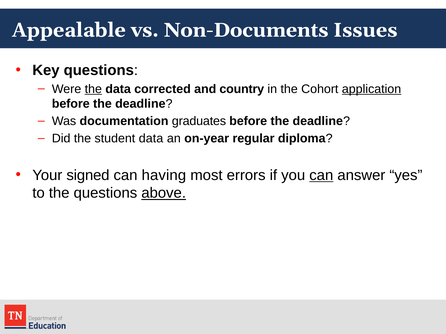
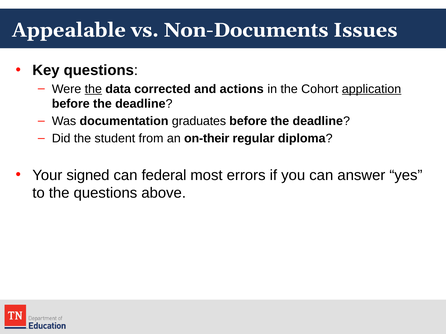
country: country -> actions
student data: data -> from
on-year: on-year -> on-their
having: having -> federal
can at (321, 175) underline: present -> none
above underline: present -> none
